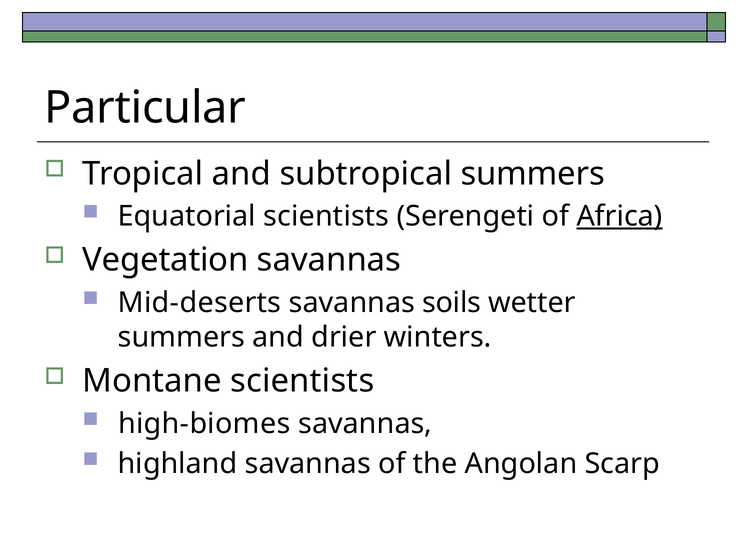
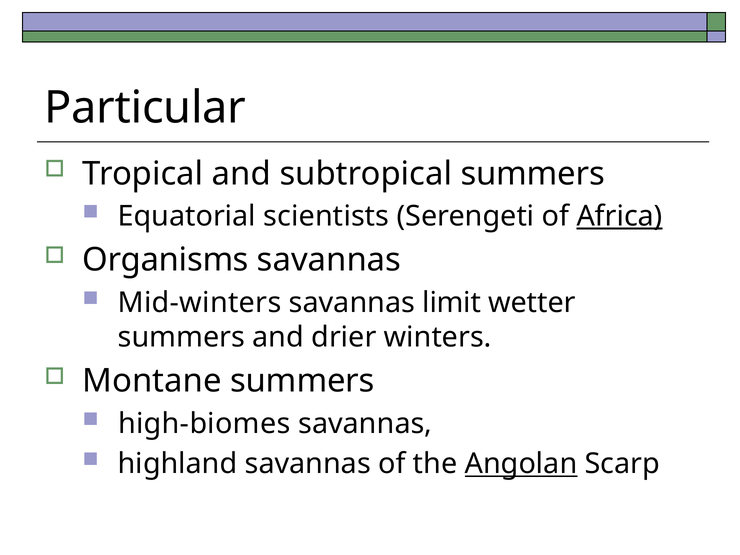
Vegetation: Vegetation -> Organisms
Mid-deserts: Mid-deserts -> Mid-winters
soils: soils -> limit
Montane scientists: scientists -> summers
Angolan underline: none -> present
